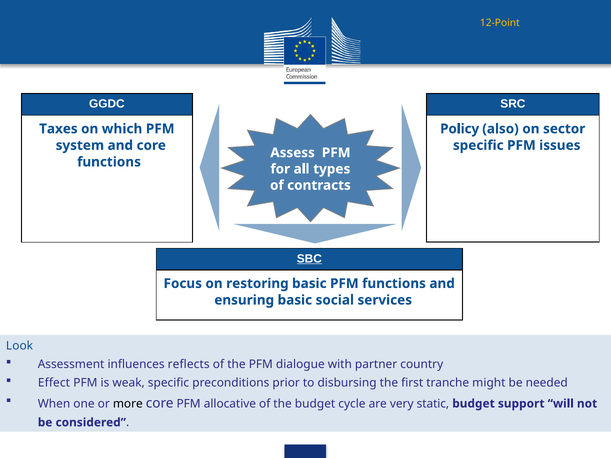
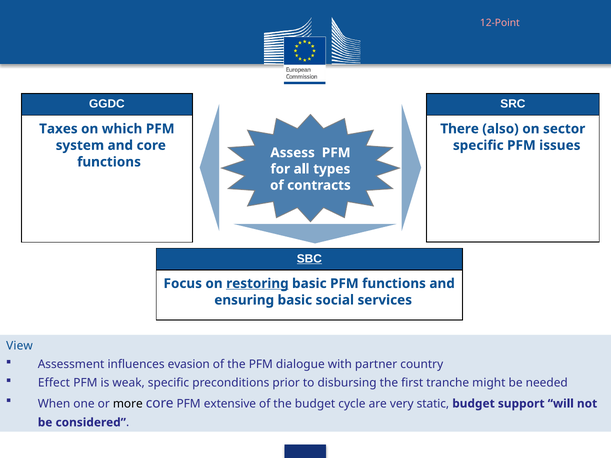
12-Point colour: yellow -> pink
Policy: Policy -> There
restoring underline: none -> present
Look: Look -> View
reflects: reflects -> evasion
allocative: allocative -> extensive
